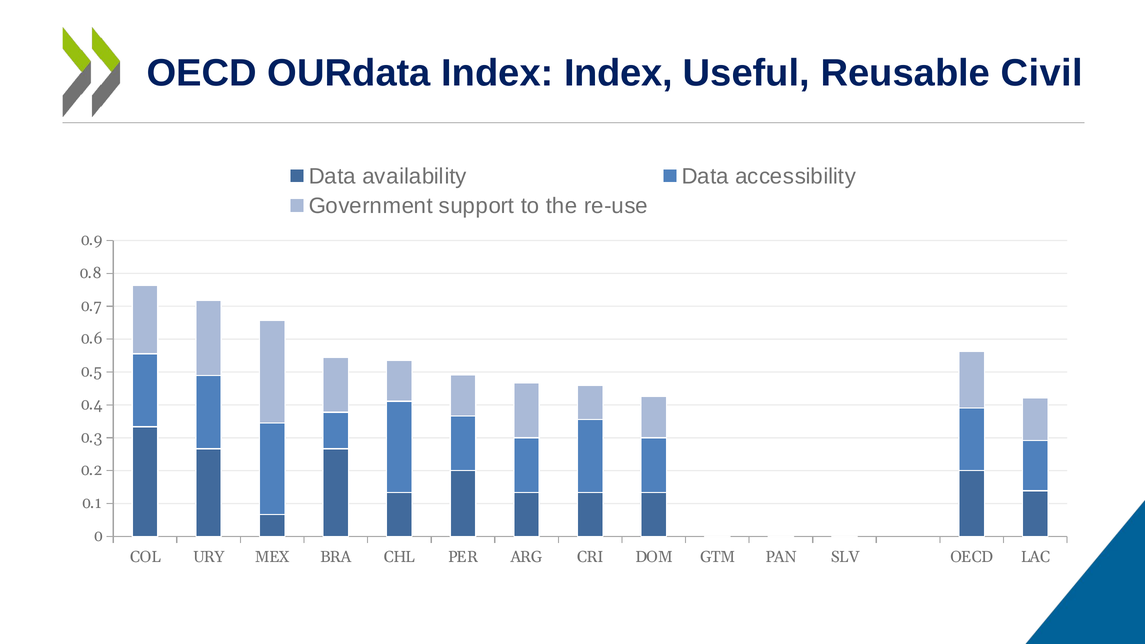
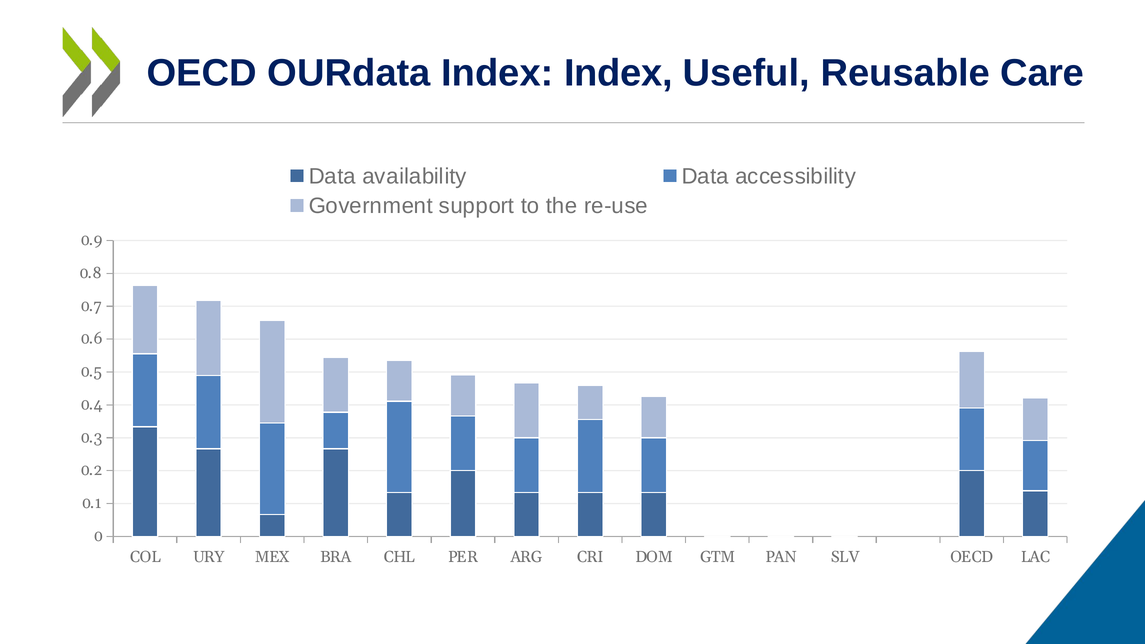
Civil: Civil -> Care
